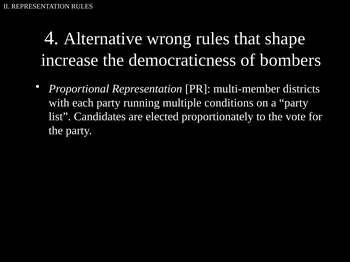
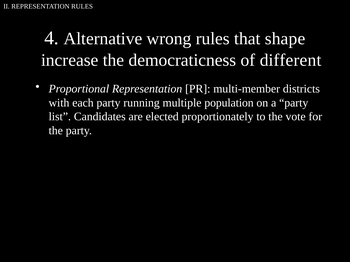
bombers: bombers -> different
conditions: conditions -> population
